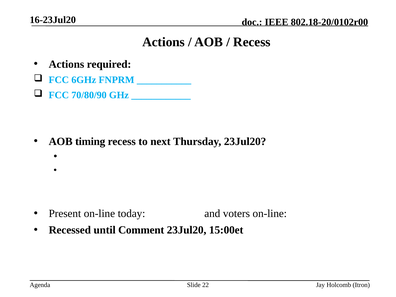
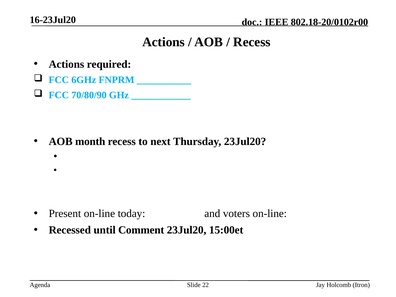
timing: timing -> month
